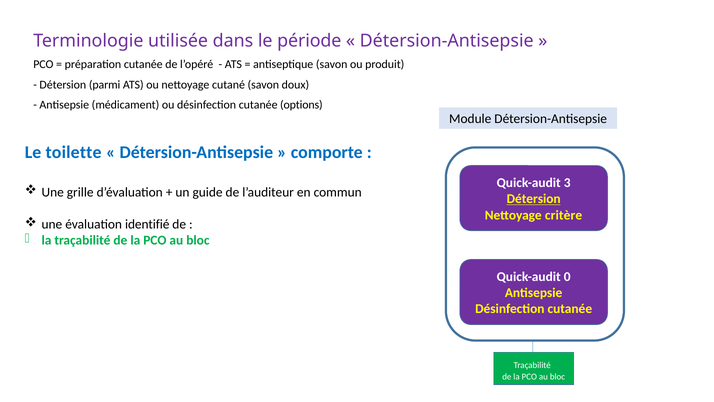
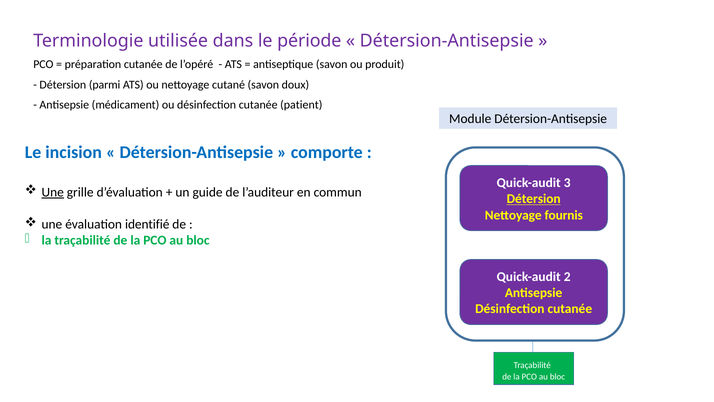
options: options -> patient
toilette: toilette -> incision
Une at (53, 192) underline: none -> present
critère: critère -> fournis
0: 0 -> 2
